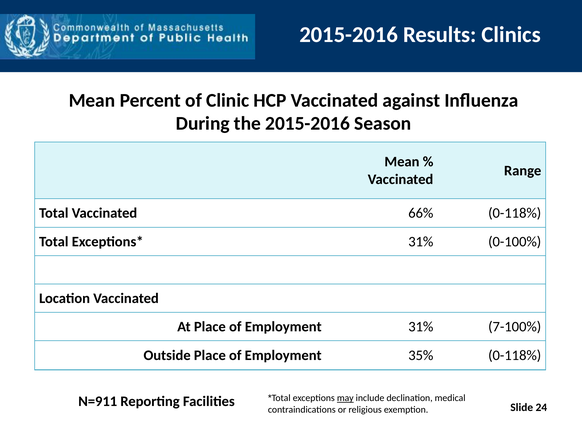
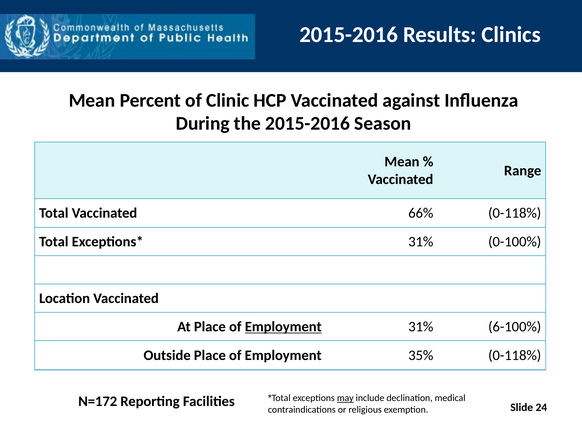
Employment at (283, 327) underline: none -> present
7-100%: 7-100% -> 6-100%
N=911: N=911 -> N=172
